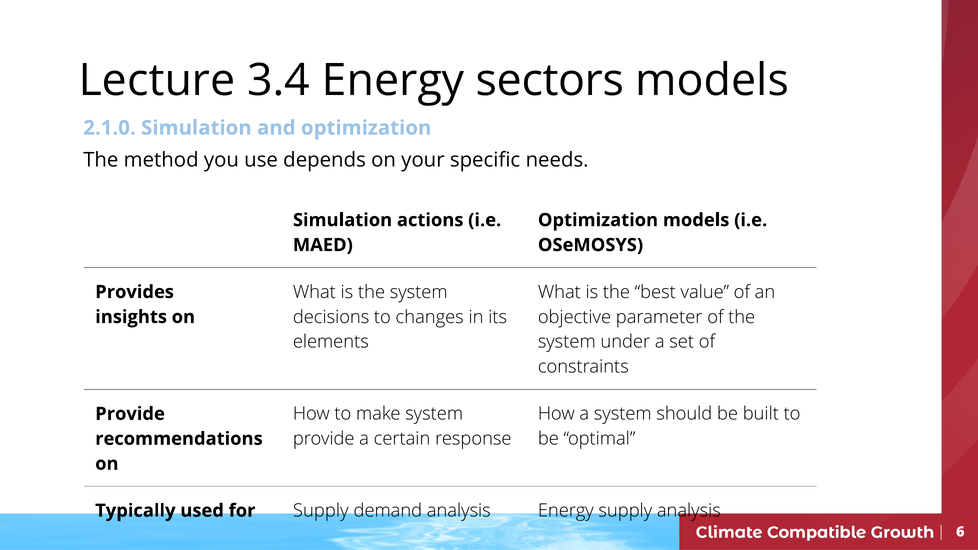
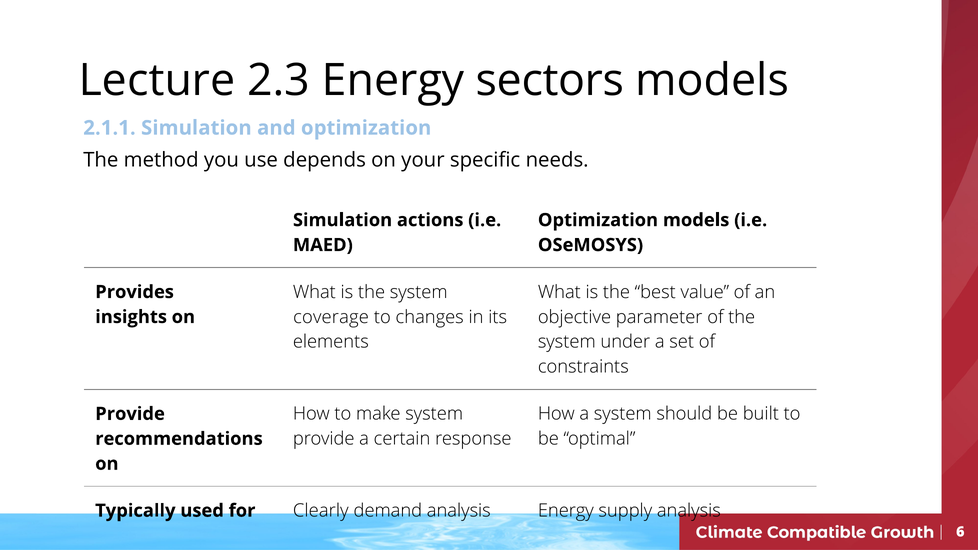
3.4: 3.4 -> 2.3
2.1.0: 2.1.0 -> 2.1.1
decisions: decisions -> coverage
for Supply: Supply -> Clearly
